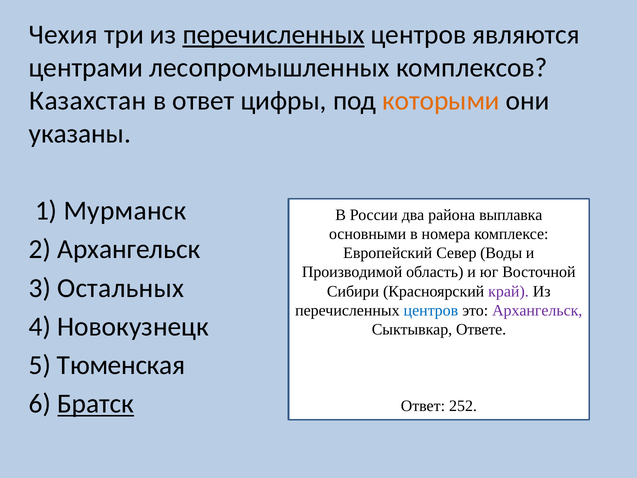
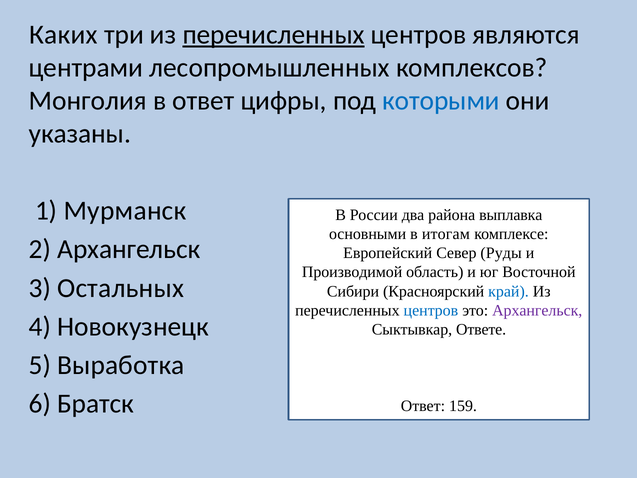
Чехия: Чехия -> Каких
Казахстан: Казахстан -> Монголия
которыми colour: orange -> blue
номера: номера -> итогам
Воды: Воды -> Руды
край colour: purple -> blue
Тюменская: Тюменская -> Выработка
Братск underline: present -> none
252: 252 -> 159
